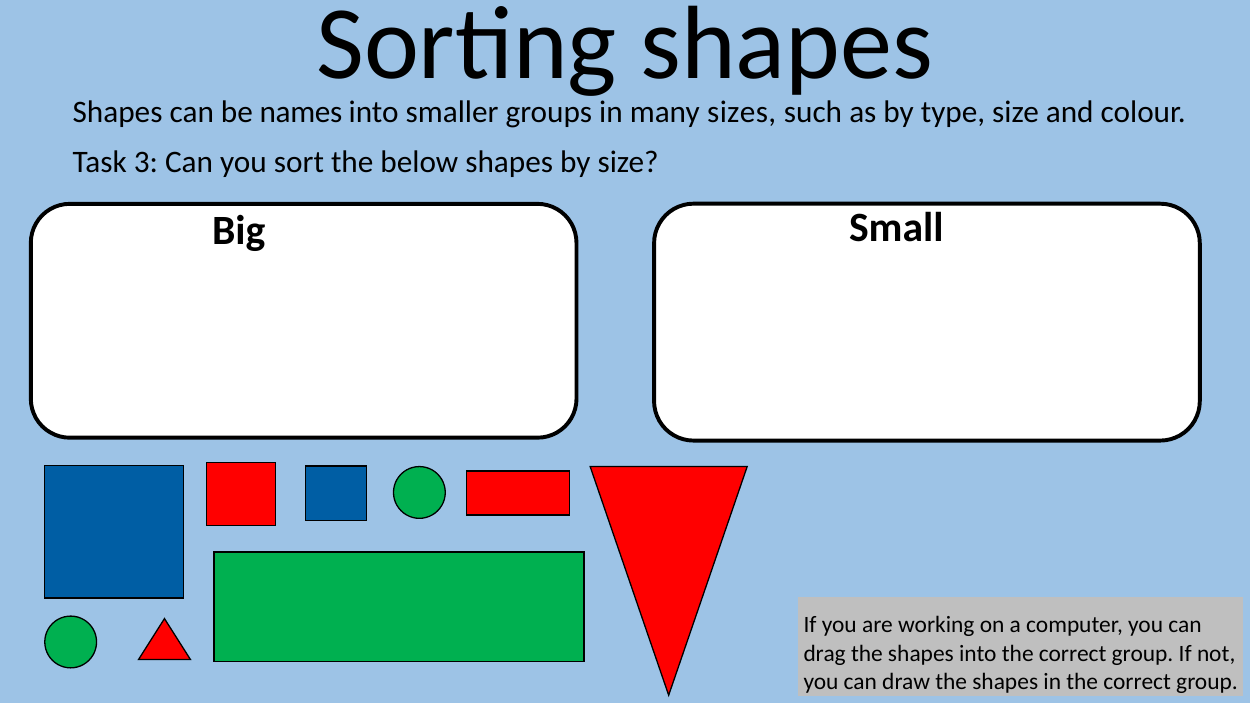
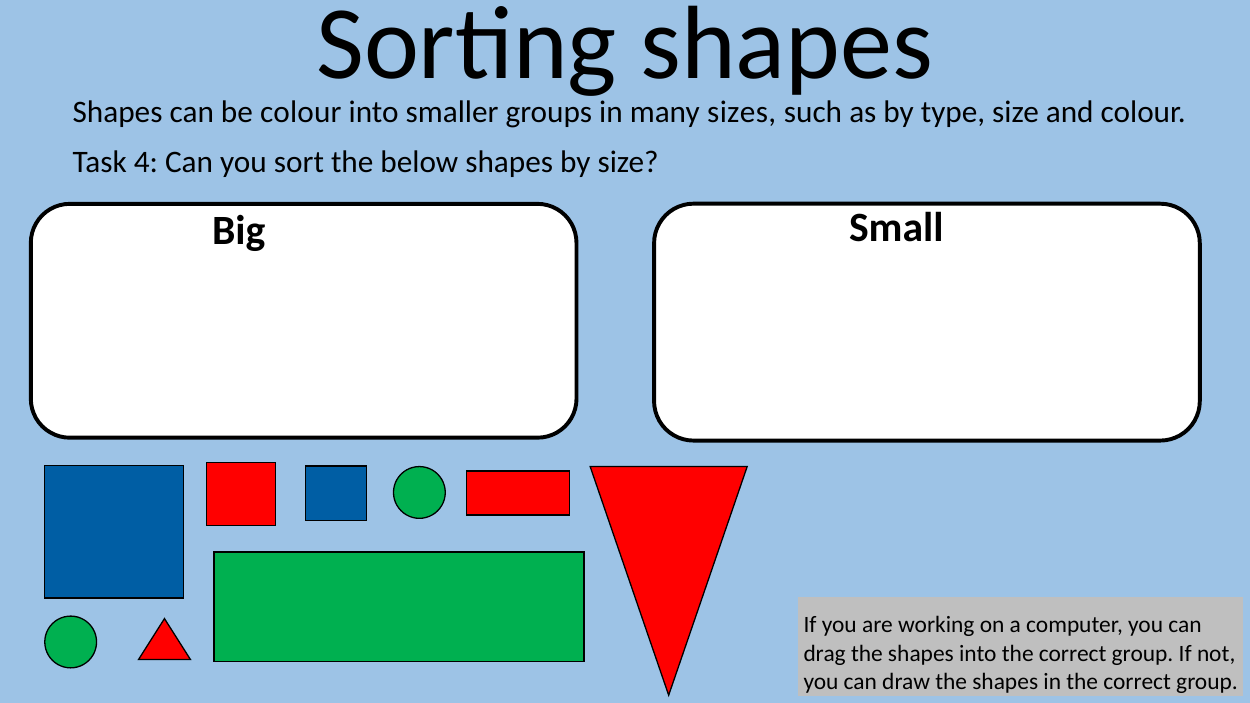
be names: names -> colour
3: 3 -> 4
